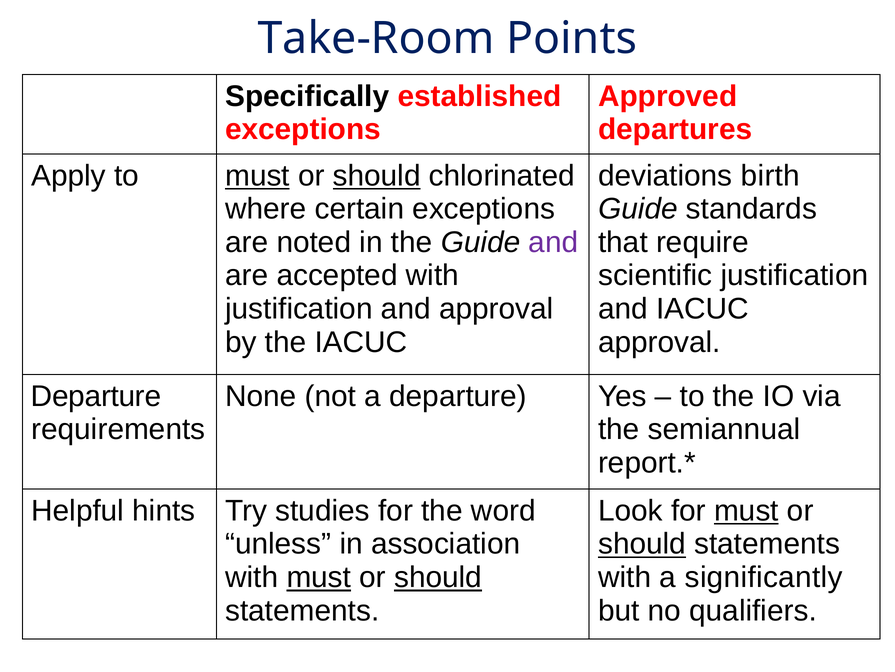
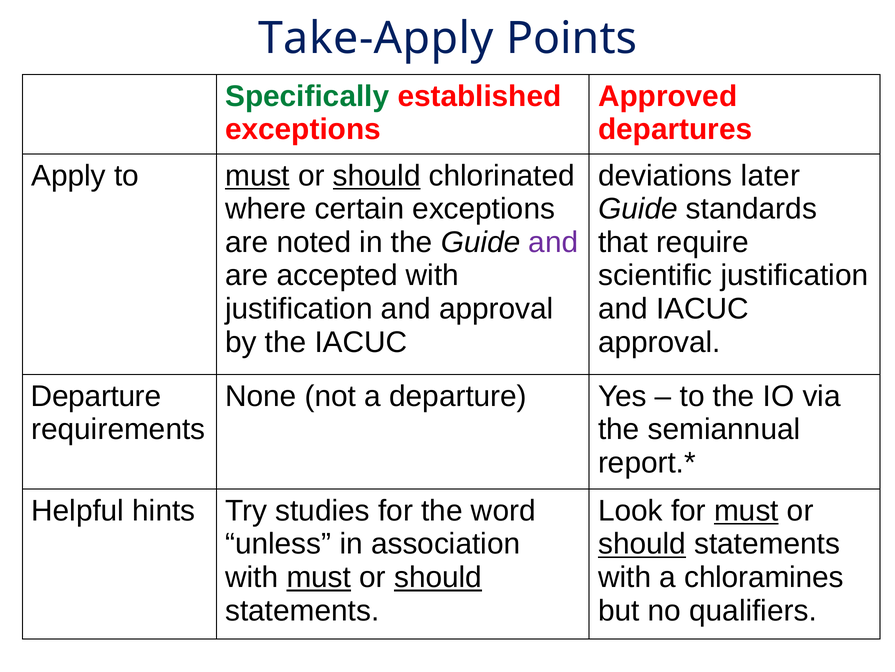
Take-Room: Take-Room -> Take-Apply
Specifically colour: black -> green
birth: birth -> later
significantly: significantly -> chloramines
